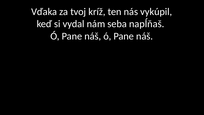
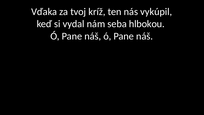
napĺňaš: napĺňaš -> hlbokou
